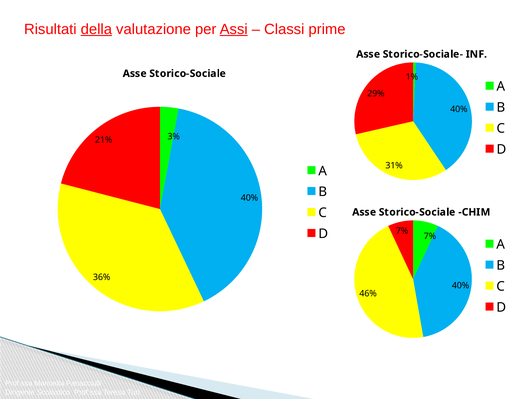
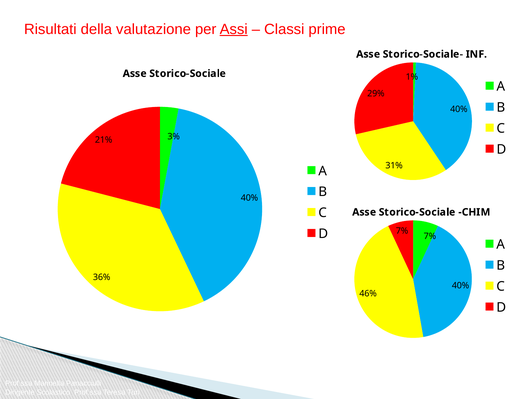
della underline: present -> none
